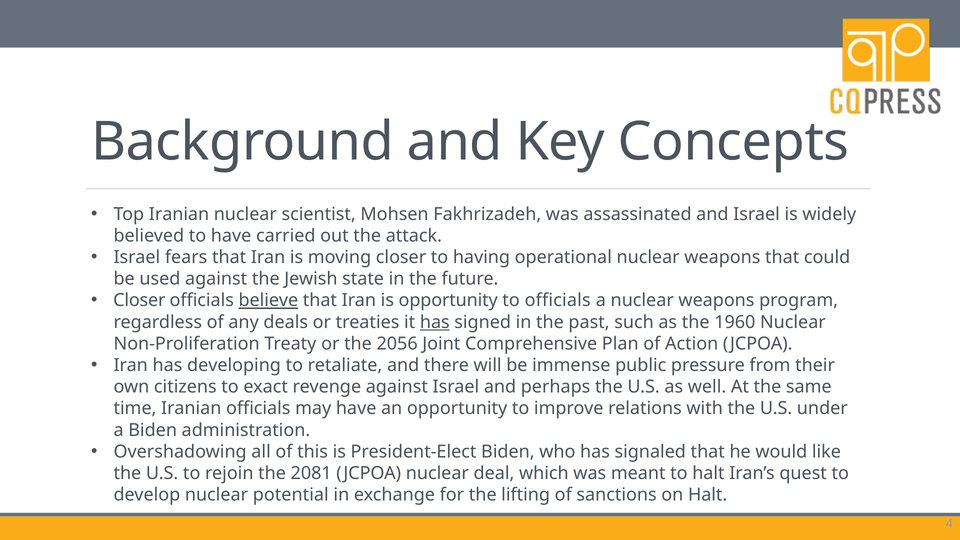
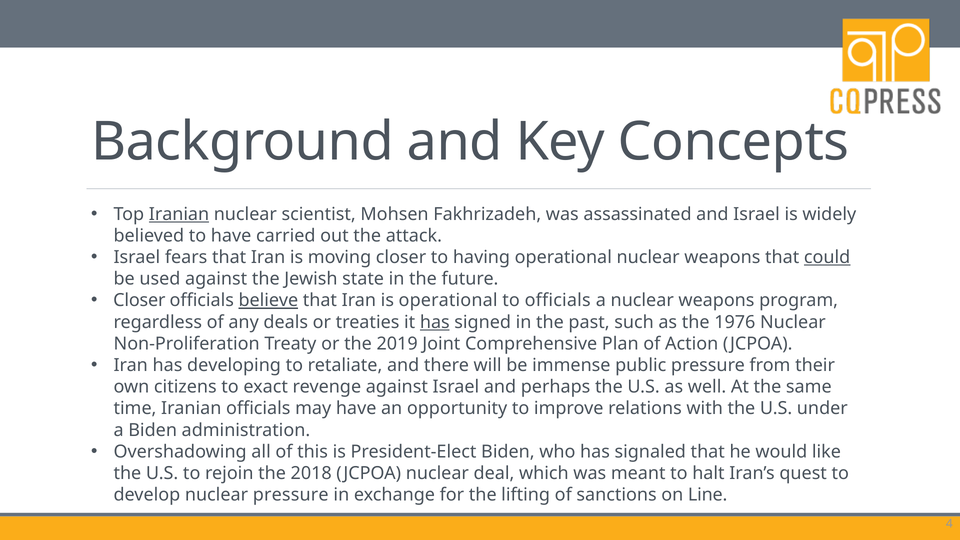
Iranian at (179, 214) underline: none -> present
could underline: none -> present
is opportunity: opportunity -> operational
1960: 1960 -> 1976
2056: 2056 -> 2019
2081: 2081 -> 2018
nuclear potential: potential -> pressure
on Halt: Halt -> Line
